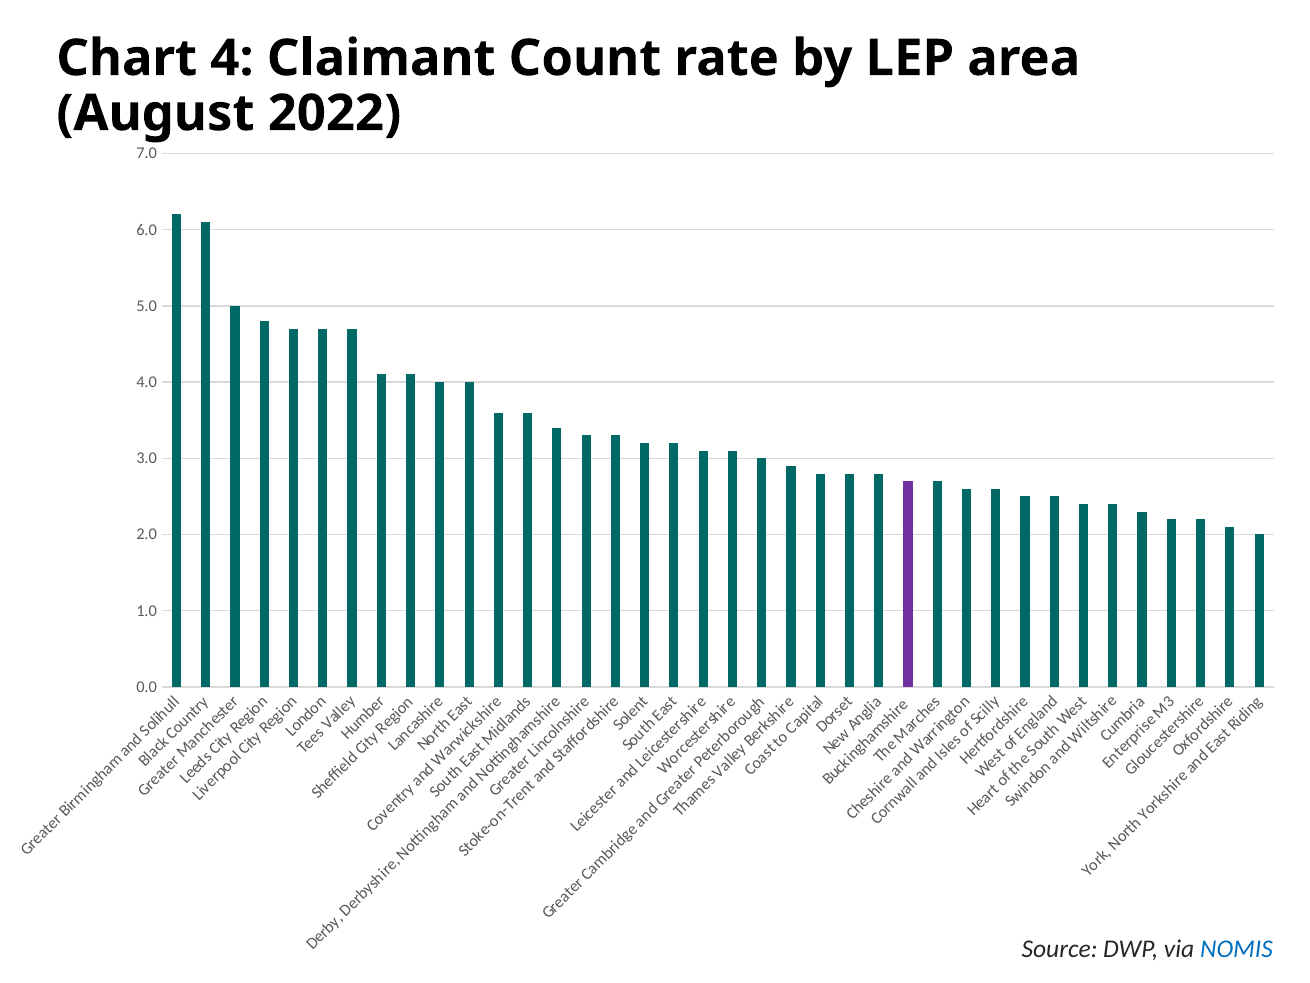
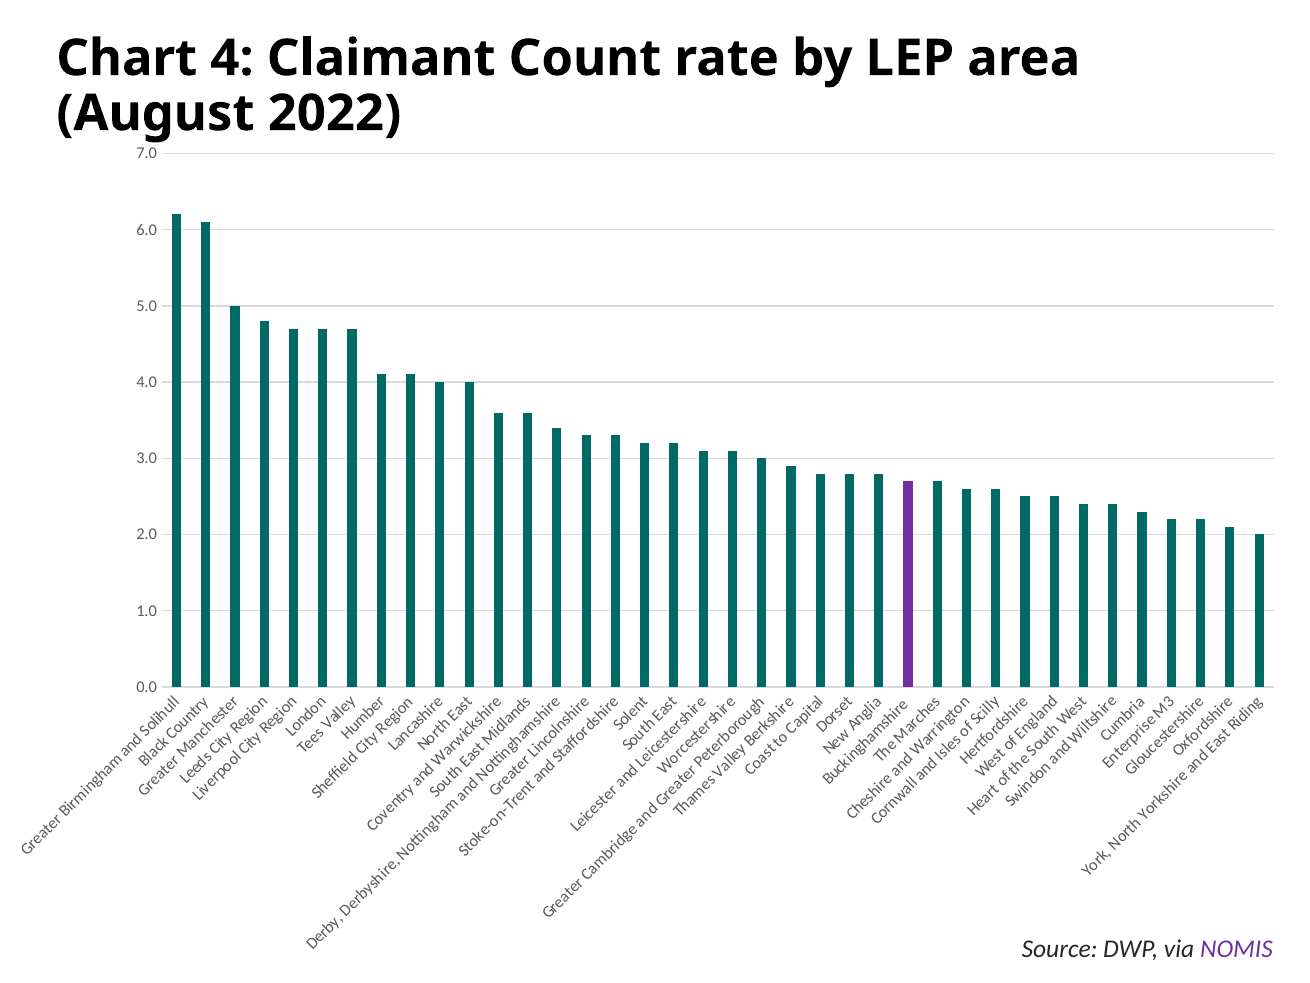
NOMIS colour: blue -> purple
